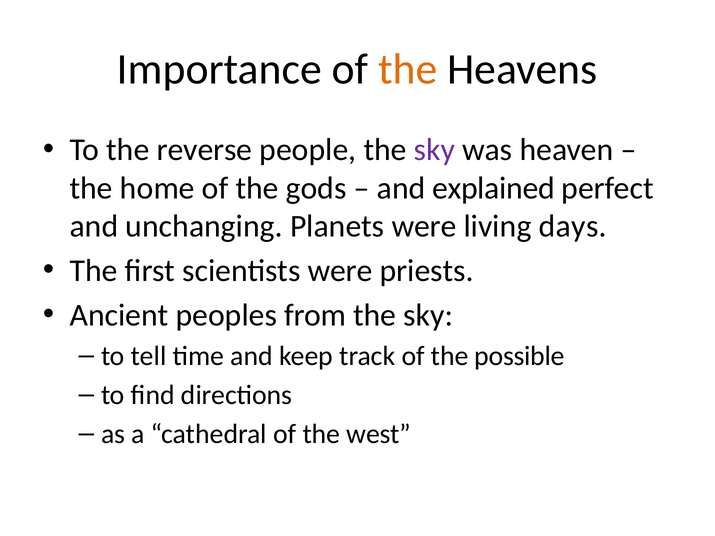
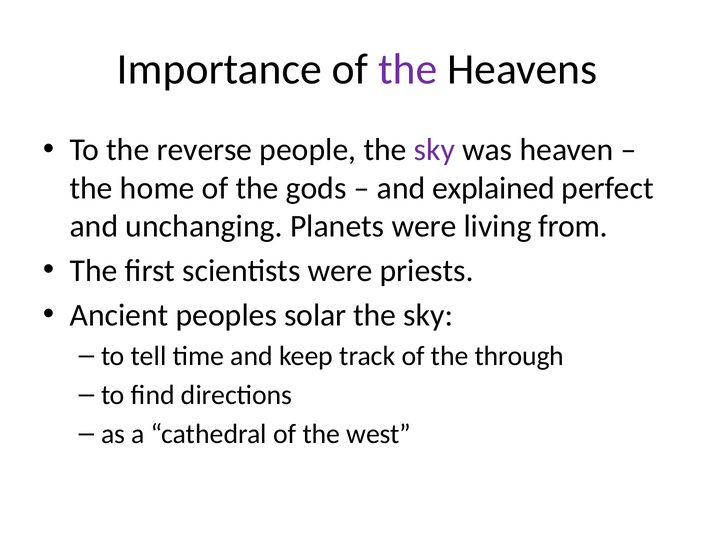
the at (408, 69) colour: orange -> purple
days: days -> from
from: from -> solar
possible: possible -> through
